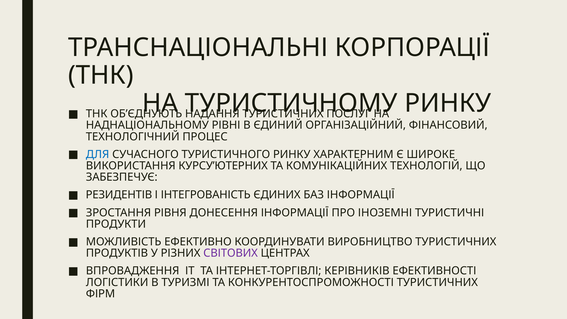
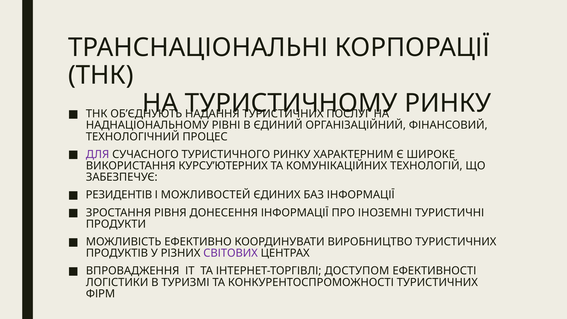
ДЛЯ colour: blue -> purple
ІНТЕГРОВАНІСТЬ: ІНТЕГРОВАНІСТЬ -> МОЖЛИВОСТЕЙ
КЕРІВНИКІВ: КЕРІВНИКІВ -> ДОСТУПОМ
